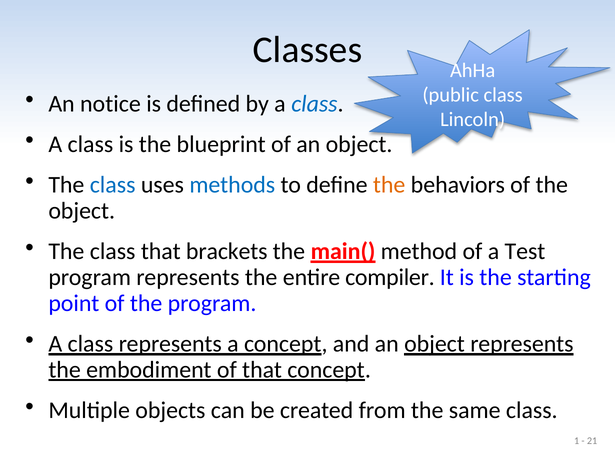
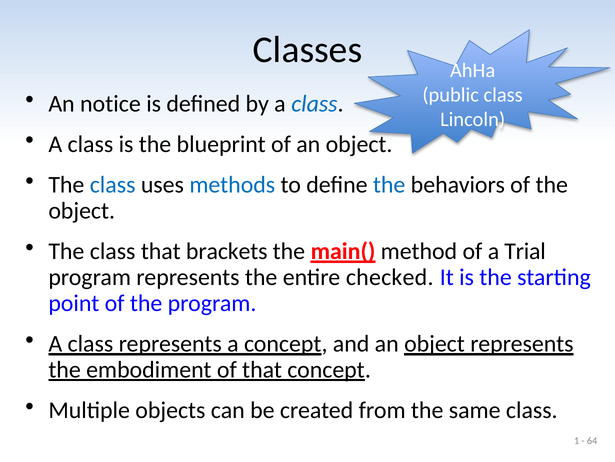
the at (389, 185) colour: orange -> blue
Test: Test -> Trial
compiler: compiler -> checked
21: 21 -> 64
